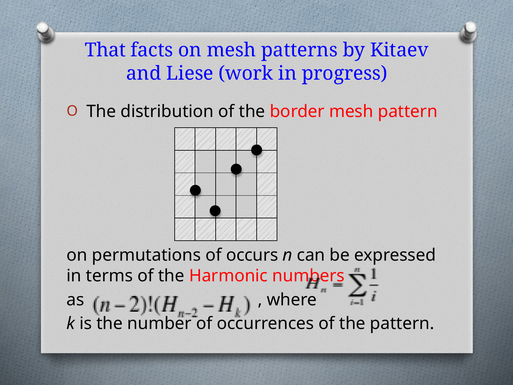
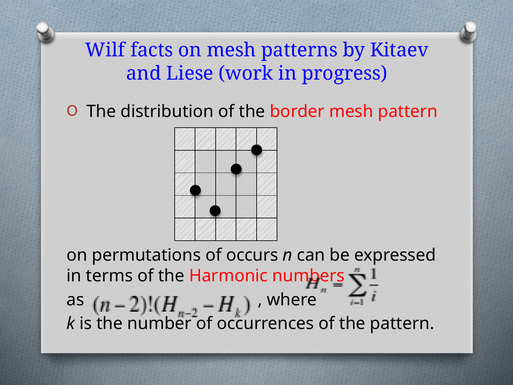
That: That -> Wilf
